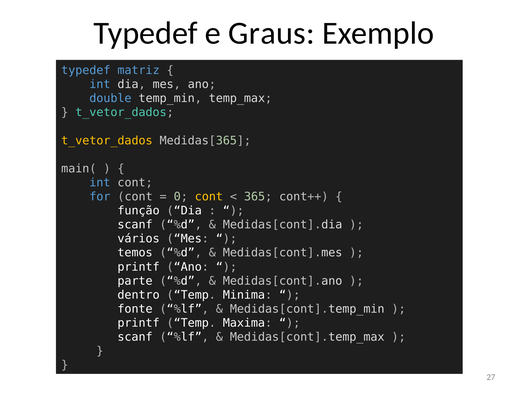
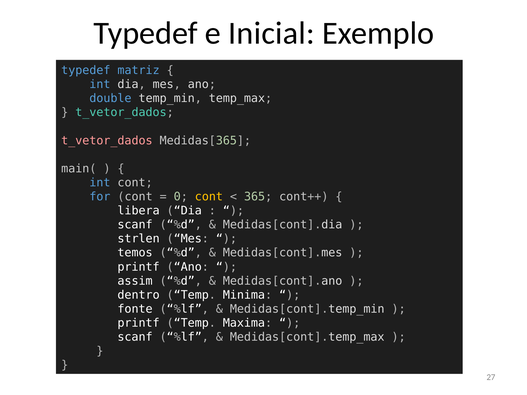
Graus: Graus -> Inicial
t_vetor_dados at (107, 141) colour: yellow -> pink
função: função -> libera
vários: vários -> strlen
parte: parte -> assim
